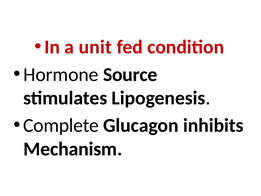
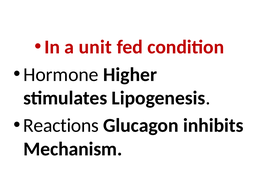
Source: Source -> Higher
Complete: Complete -> Reactions
